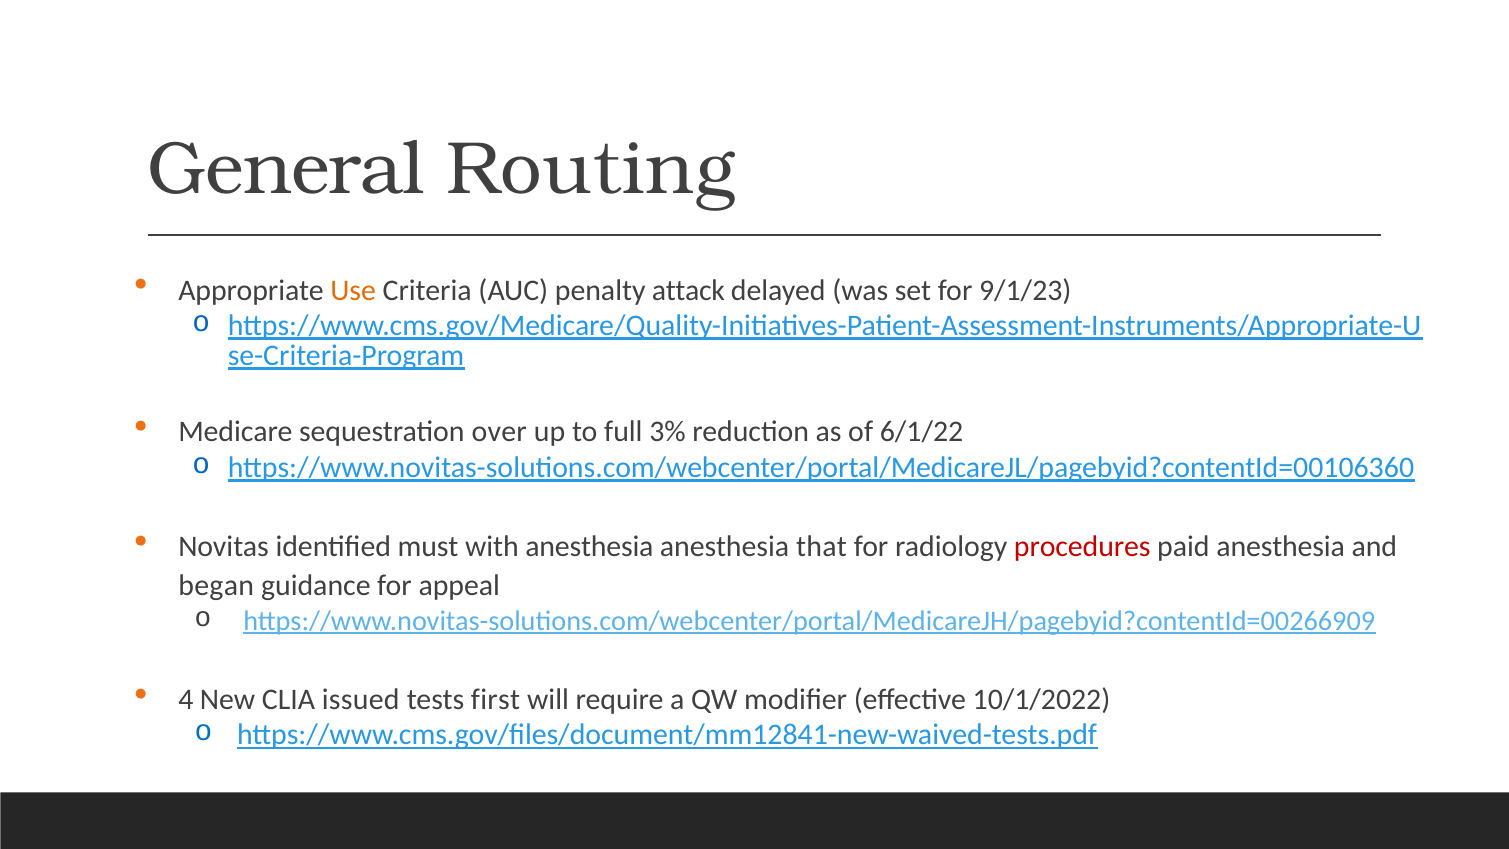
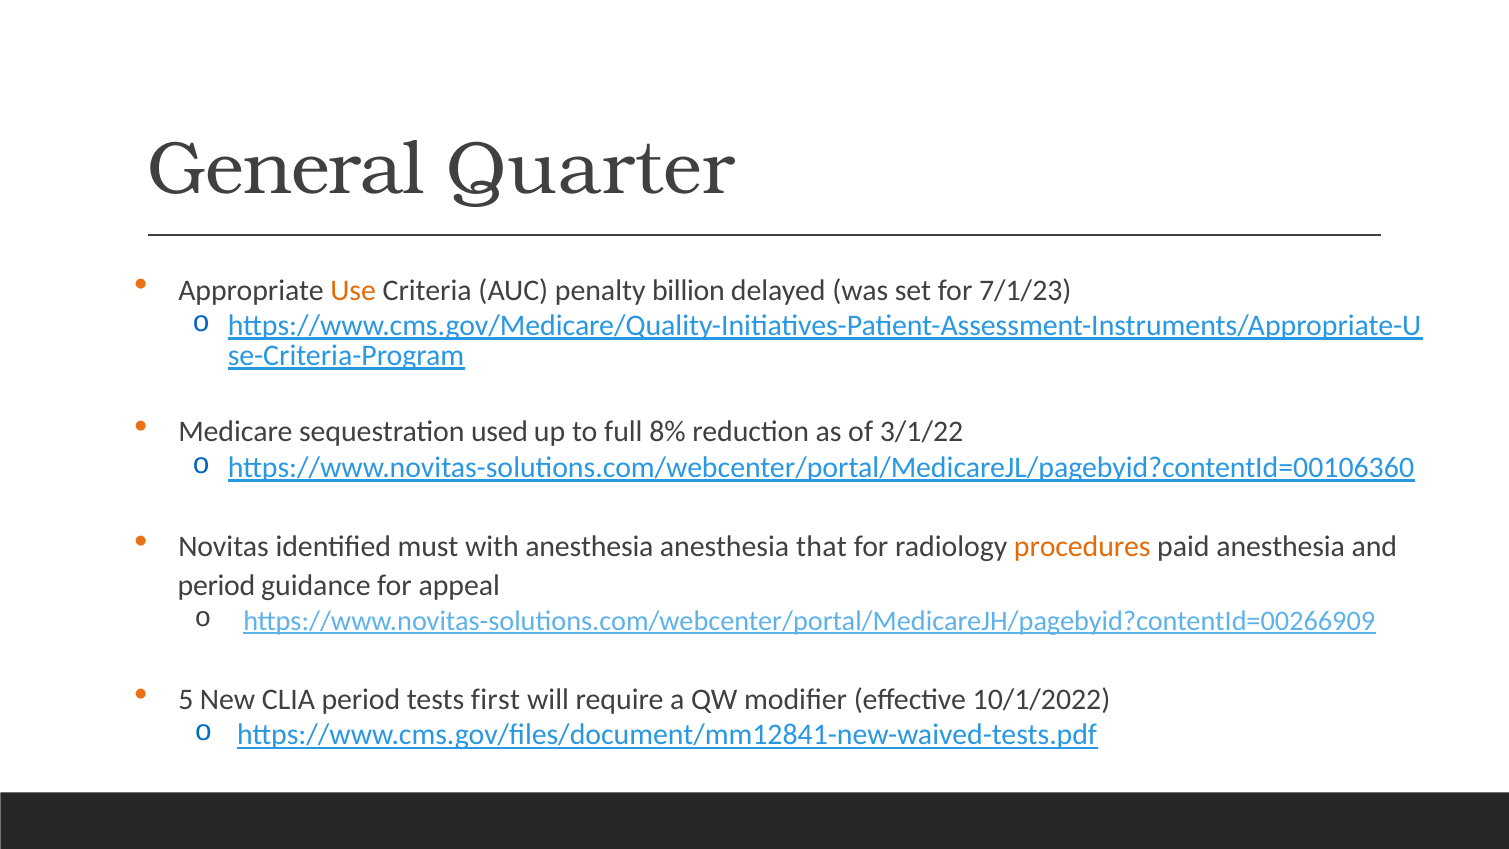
Routing: Routing -> Quarter
attack: attack -> billion
9/1/23: 9/1/23 -> 7/1/23
over: over -> used
3%: 3% -> 8%
6/1/22: 6/1/22 -> 3/1/22
procedures colour: red -> orange
began at (216, 586): began -> period
4: 4 -> 5
CLIA issued: issued -> period
